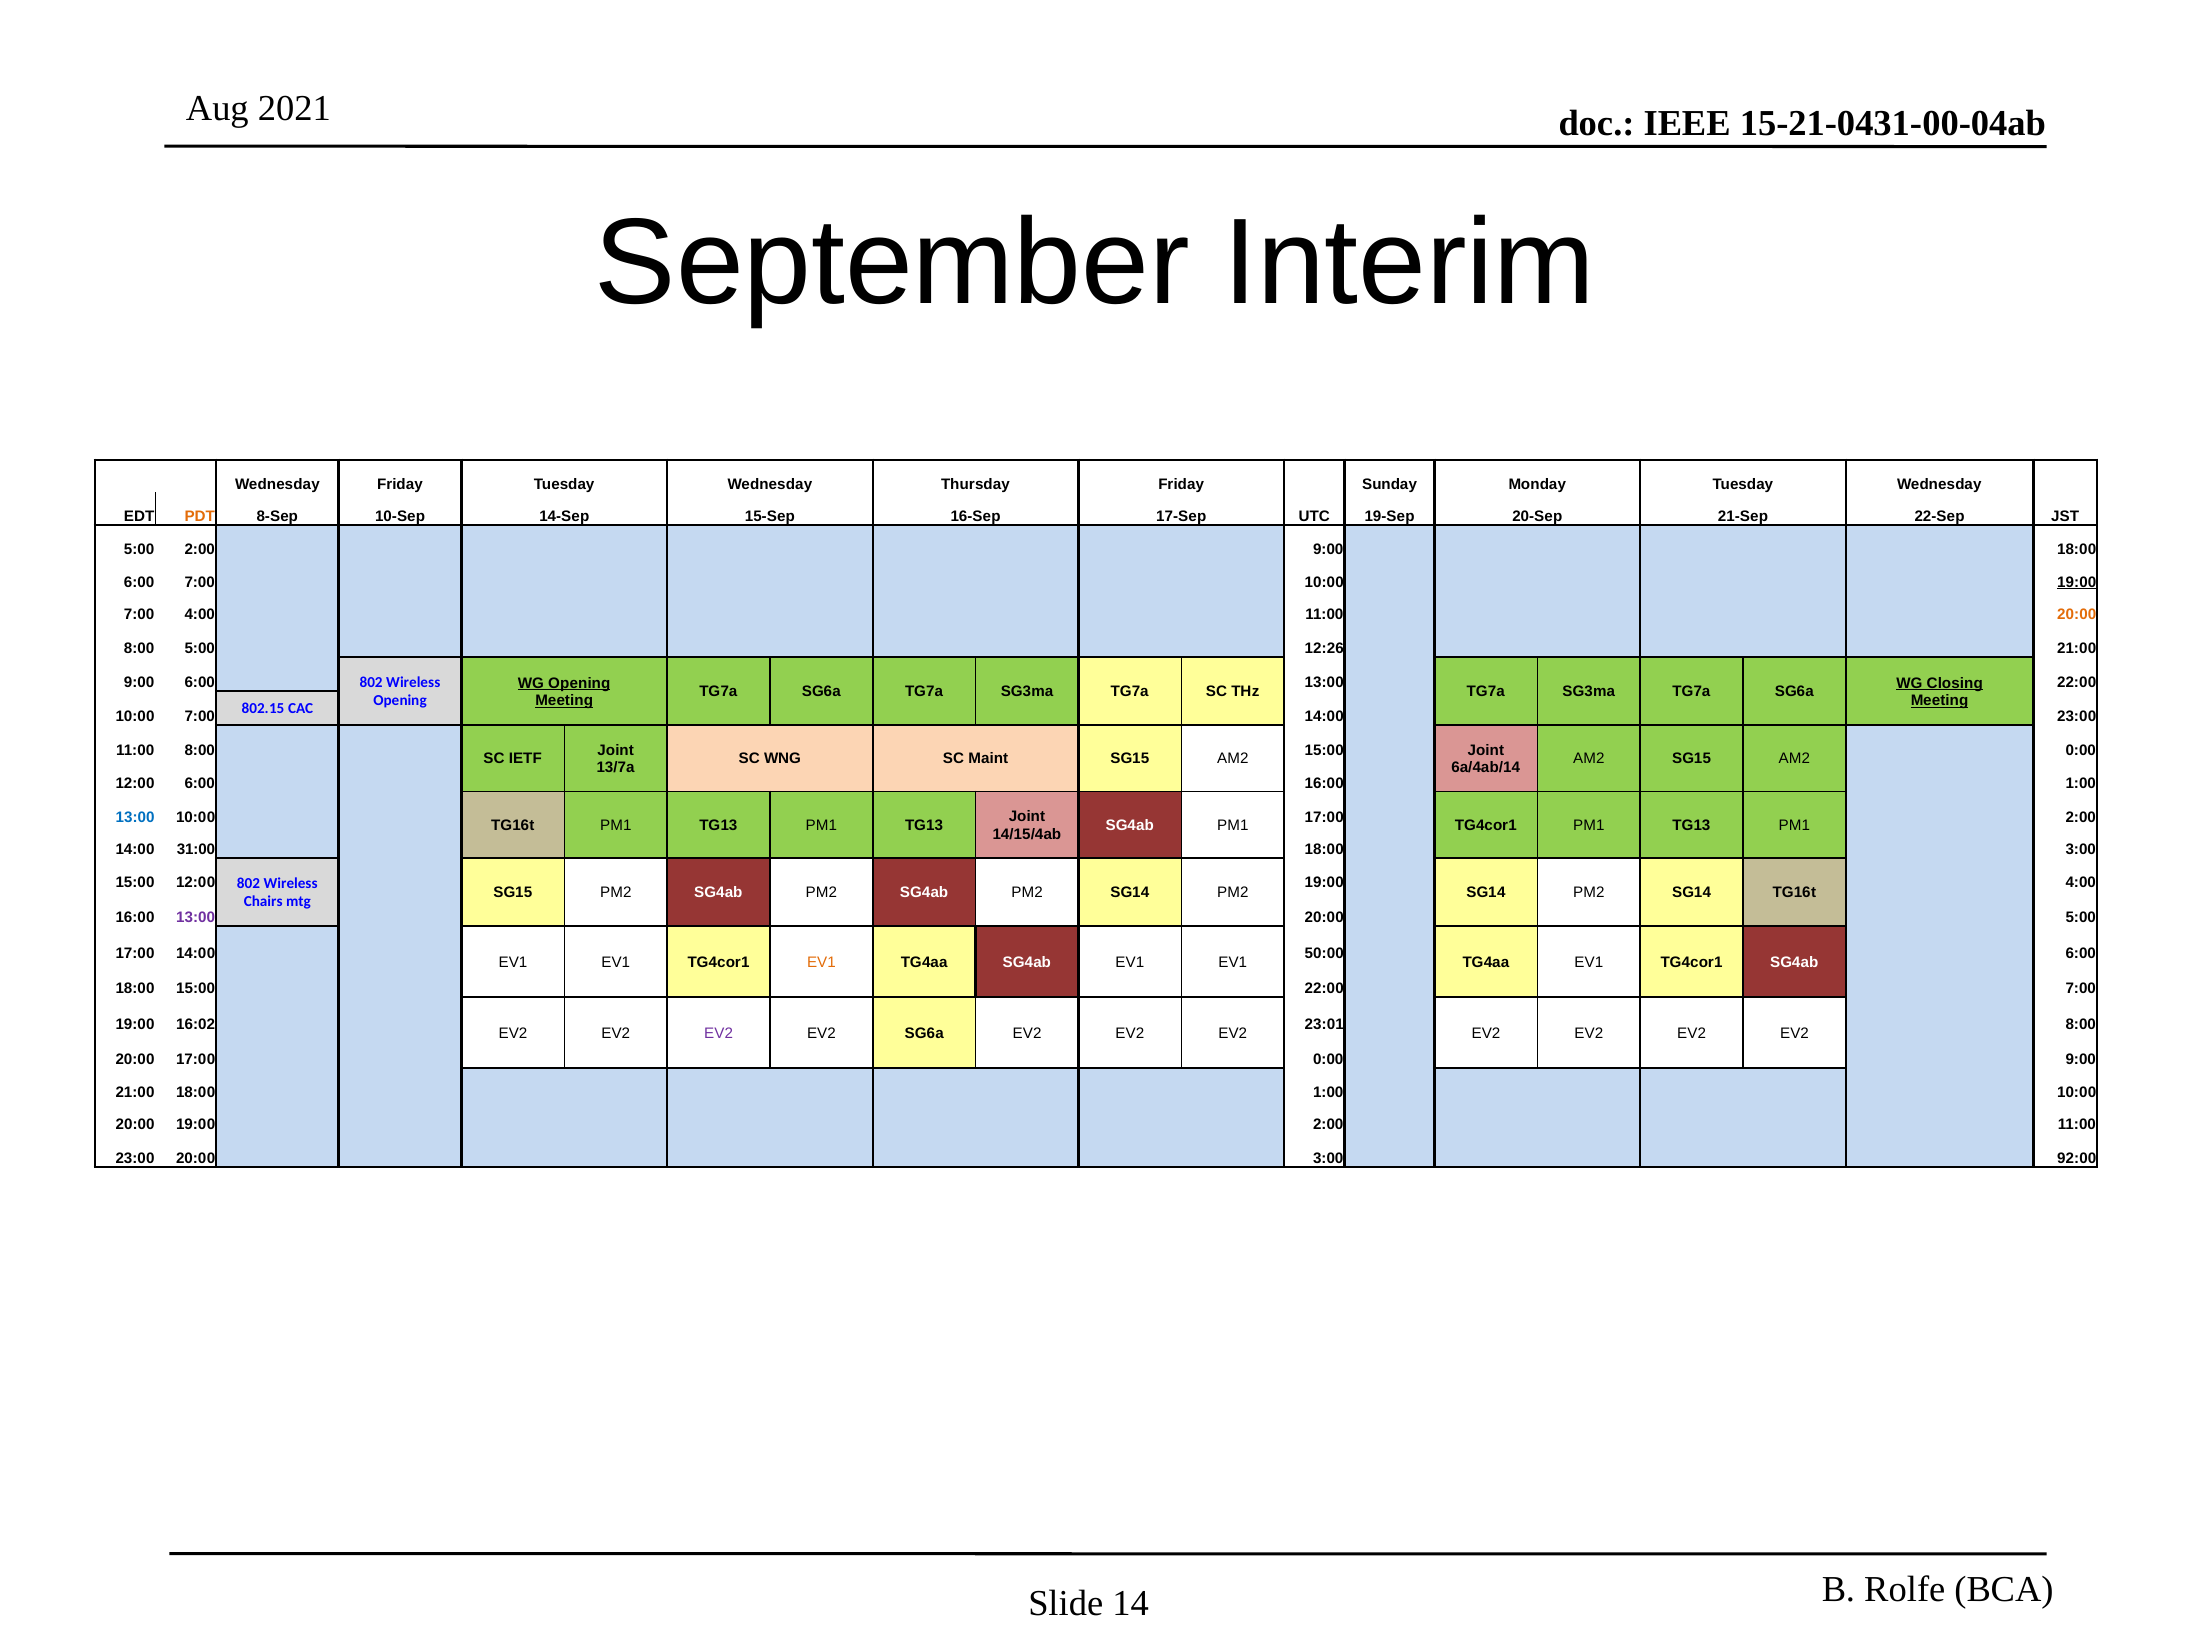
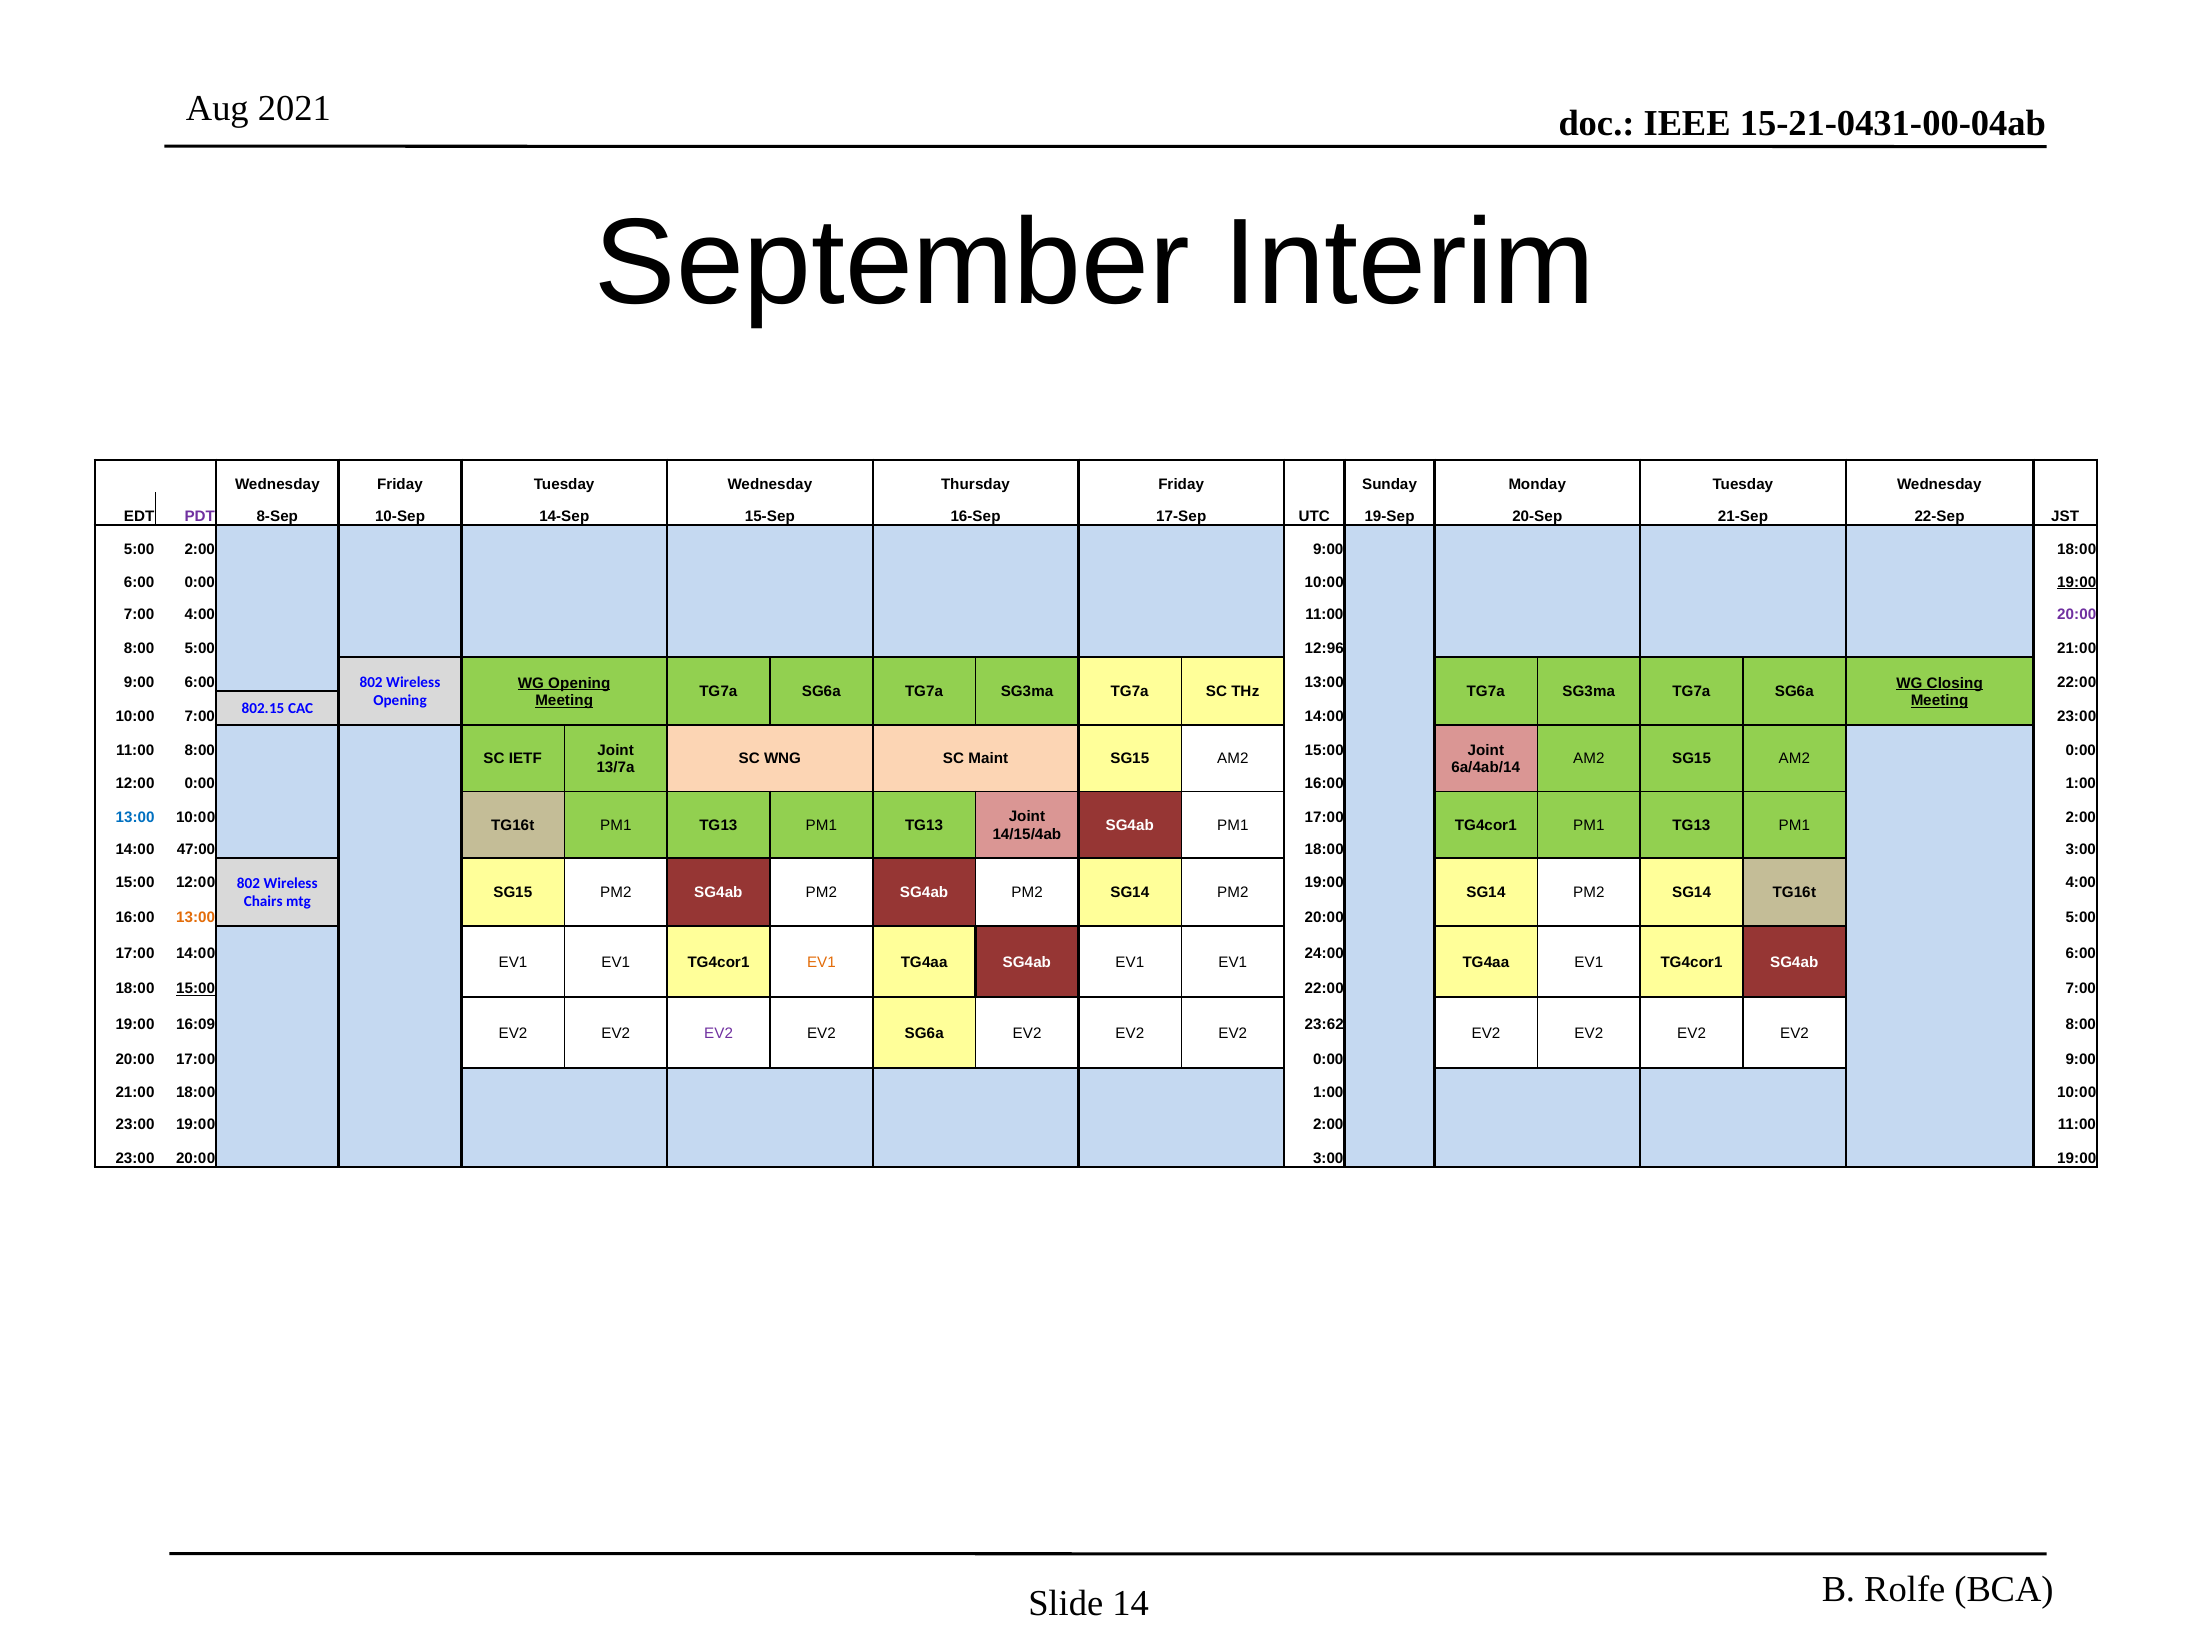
PDT colour: orange -> purple
6:00 7:00: 7:00 -> 0:00
20:00 at (2077, 615) colour: orange -> purple
12:26: 12:26 -> 12:96
12:00 6:00: 6:00 -> 0:00
31:00: 31:00 -> 47:00
13:00 at (196, 917) colour: purple -> orange
50:00: 50:00 -> 24:00
15:00 at (196, 988) underline: none -> present
16:02: 16:02 -> 16:09
23:01: 23:01 -> 23:62
20:00 at (135, 1124): 20:00 -> 23:00
3:00 92:00: 92:00 -> 19:00
